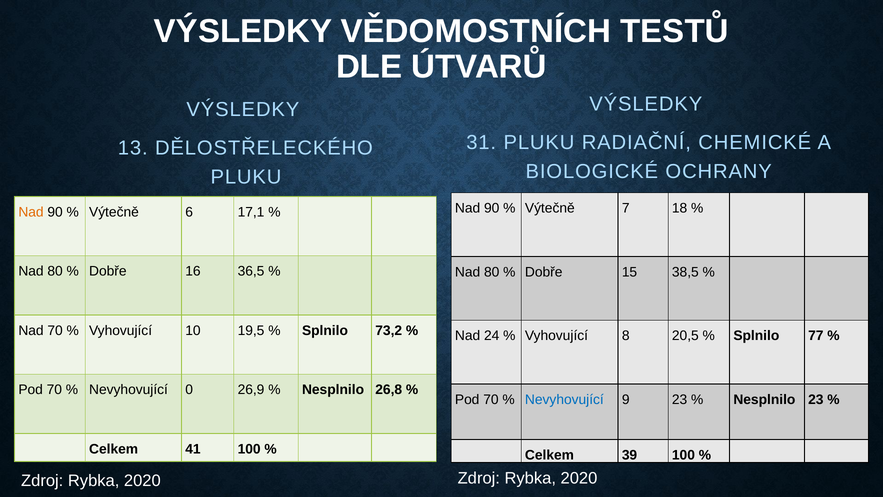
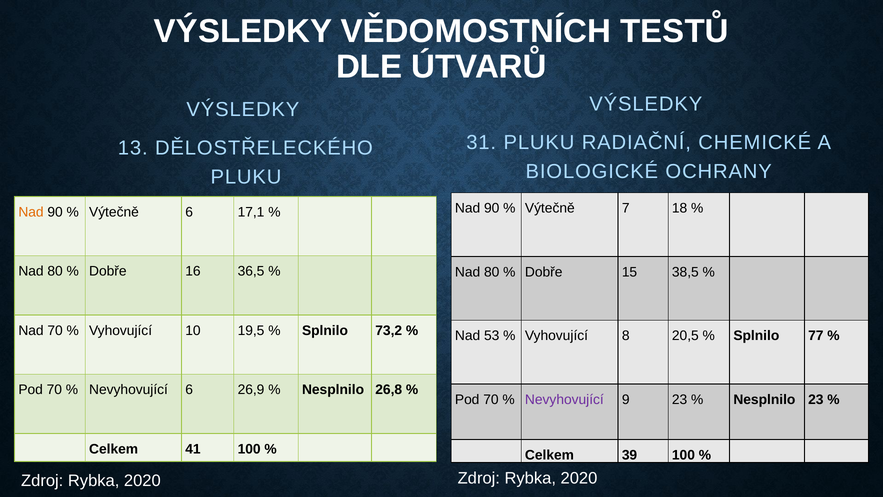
24: 24 -> 53
Nevyhovující 0: 0 -> 6
Nevyhovující at (564, 399) colour: blue -> purple
